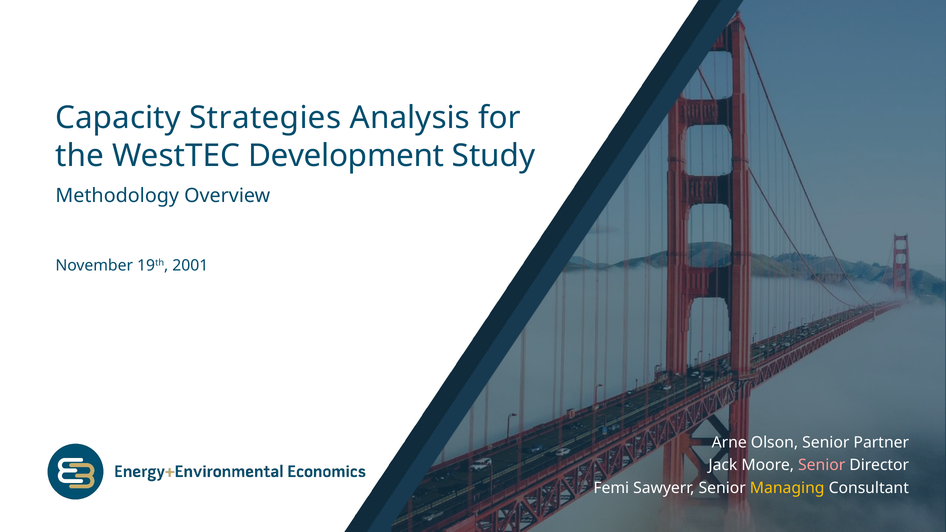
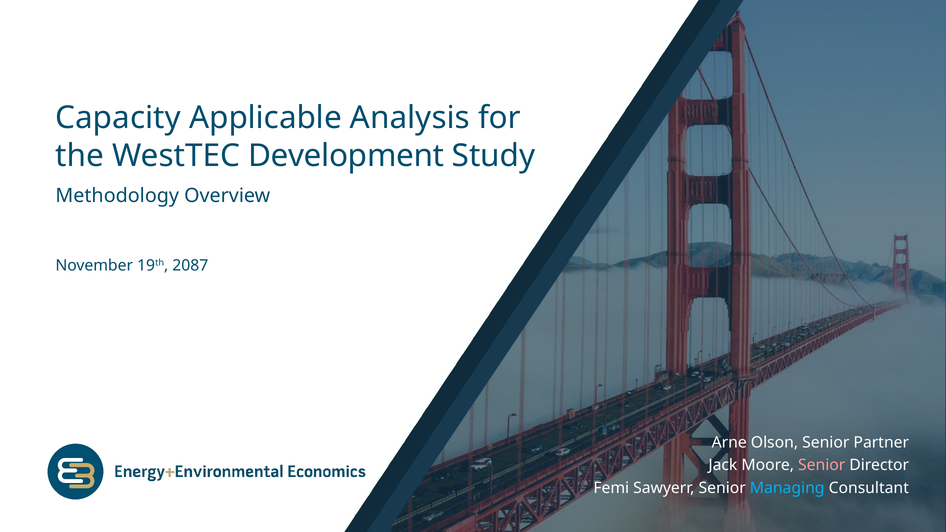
Strategies: Strategies -> Applicable
2001: 2001 -> 2087
Managing colour: yellow -> light blue
